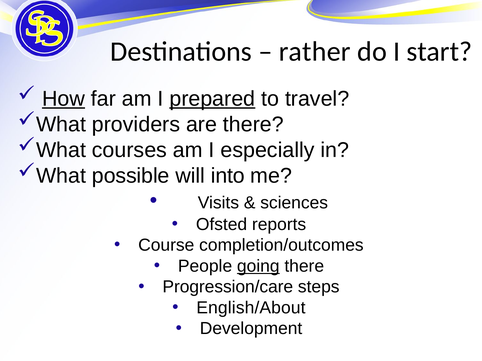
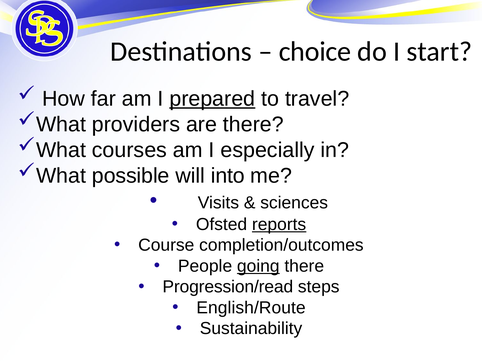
rather: rather -> choice
How underline: present -> none
reports underline: none -> present
Progression/care: Progression/care -> Progression/read
English/About: English/About -> English/Route
Development: Development -> Sustainability
